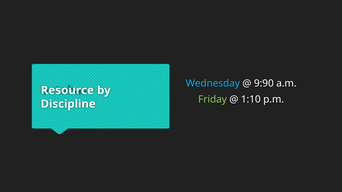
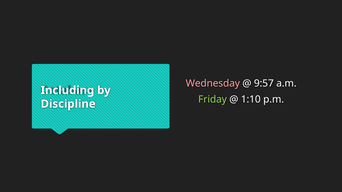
Wednesday colour: light blue -> pink
9:90: 9:90 -> 9:57
Resource: Resource -> Including
